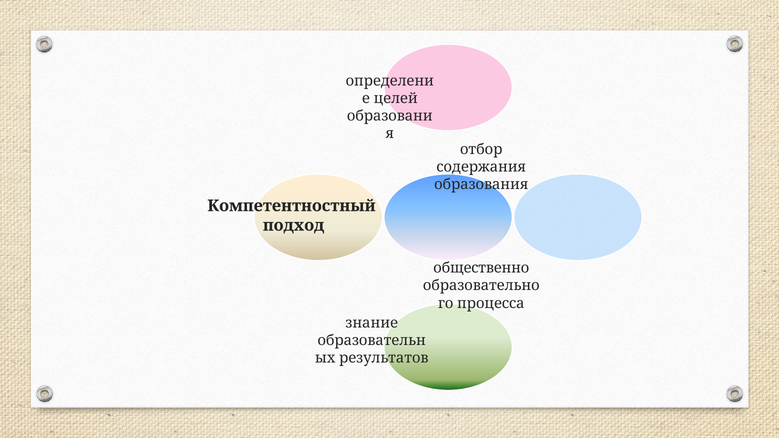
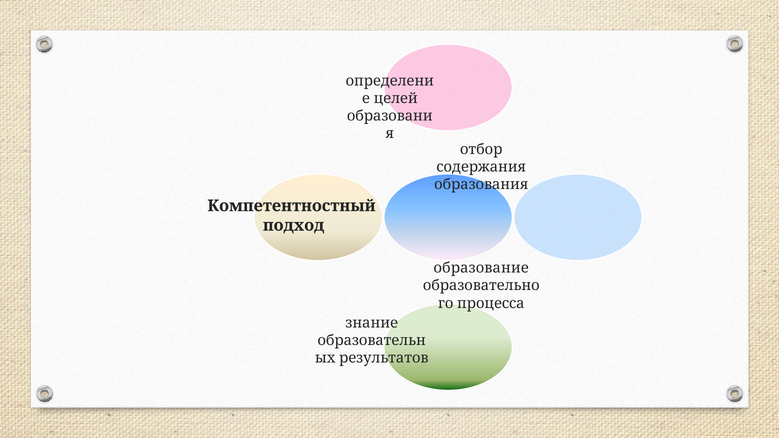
общественно: общественно -> образование
